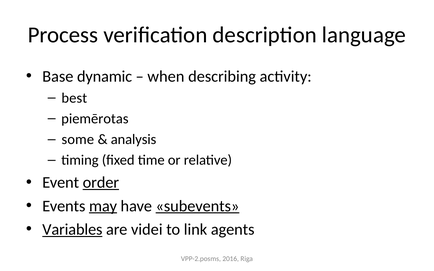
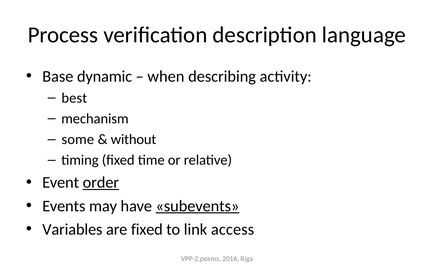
piemērotas: piemērotas -> mechanism
analysis: analysis -> without
may underline: present -> none
Variables underline: present -> none
are videi: videi -> fixed
agents: agents -> access
